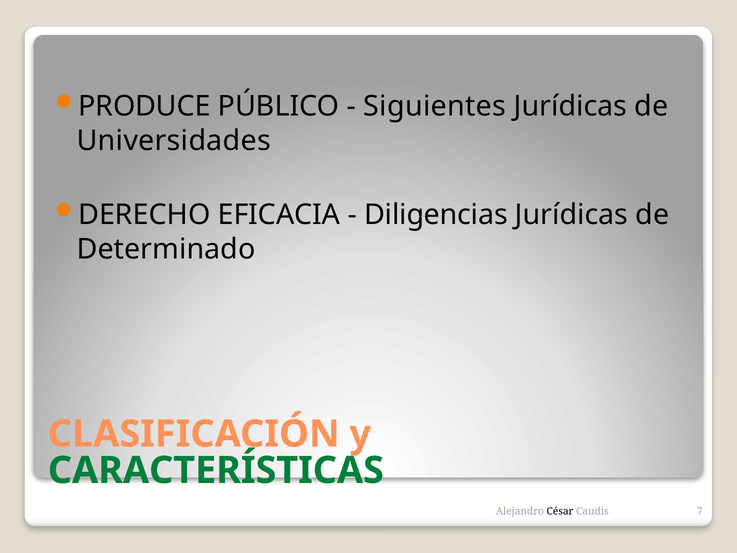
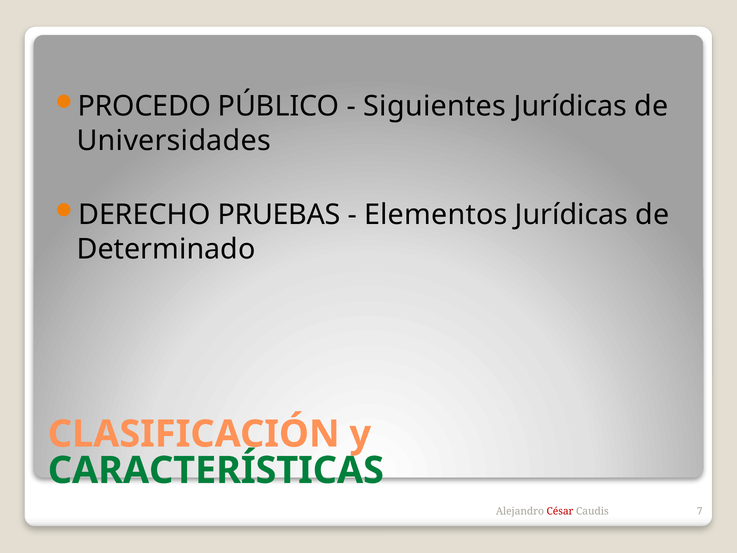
PRODUCE: PRODUCE -> PROCEDO
EFICACIA: EFICACIA -> PRUEBAS
Diligencias: Diligencias -> Elementos
César colour: black -> red
